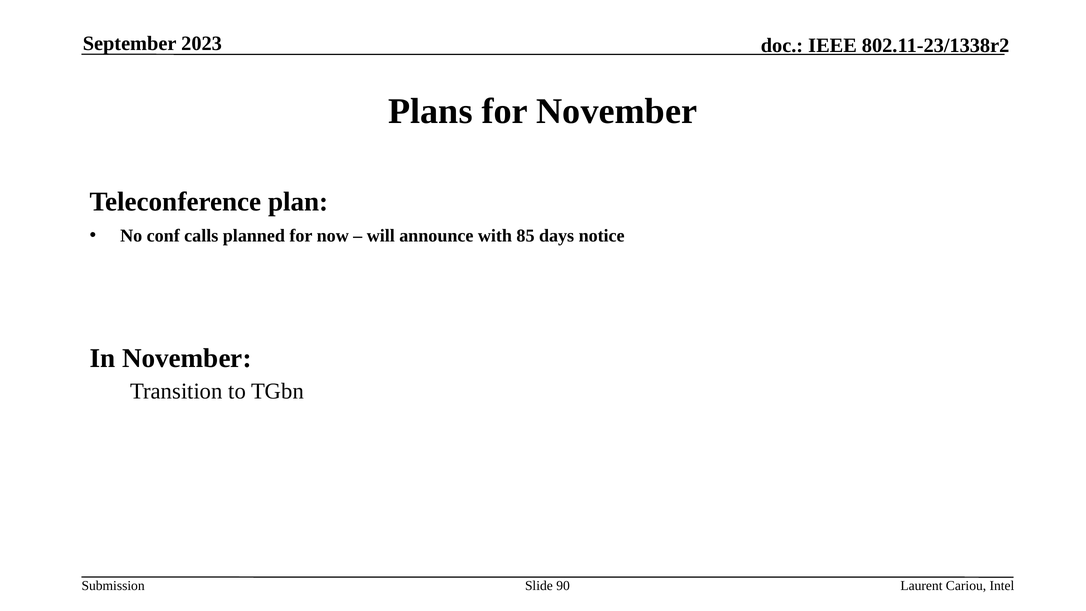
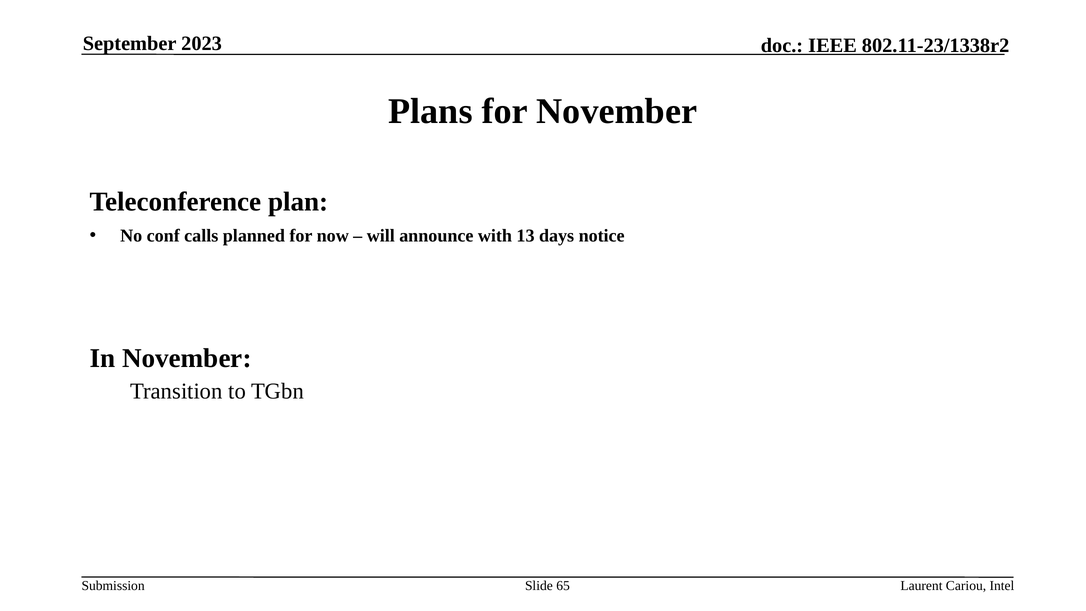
85: 85 -> 13
90: 90 -> 65
